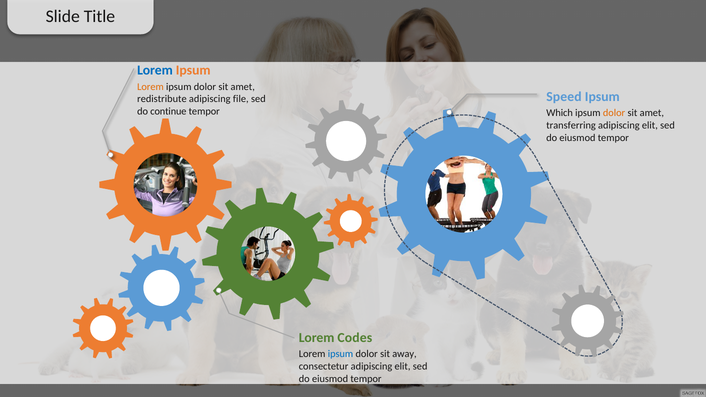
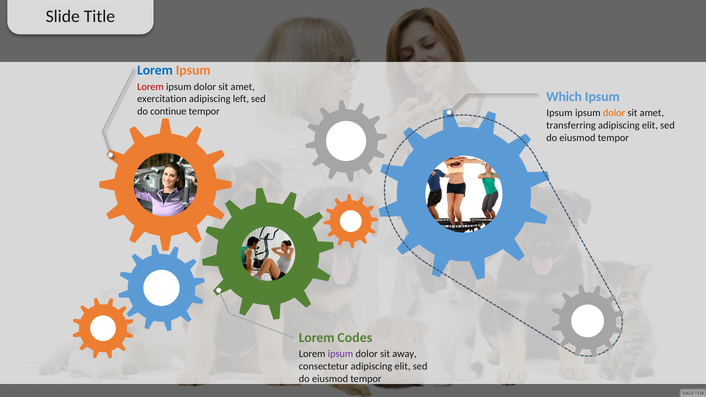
Lorem at (150, 87) colour: orange -> red
Speed: Speed -> Which
redistribute: redistribute -> exercitation
file: file -> left
Which at (560, 113): Which -> Ipsum
ipsum at (341, 354) colour: blue -> purple
